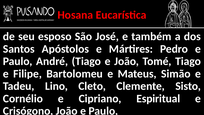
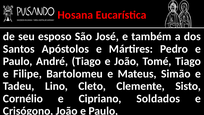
Espiritual: Espiritual -> Soldados
